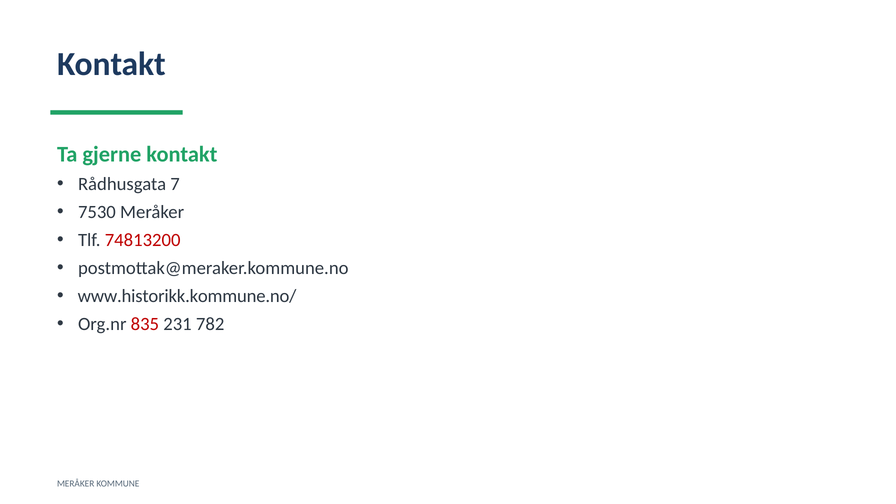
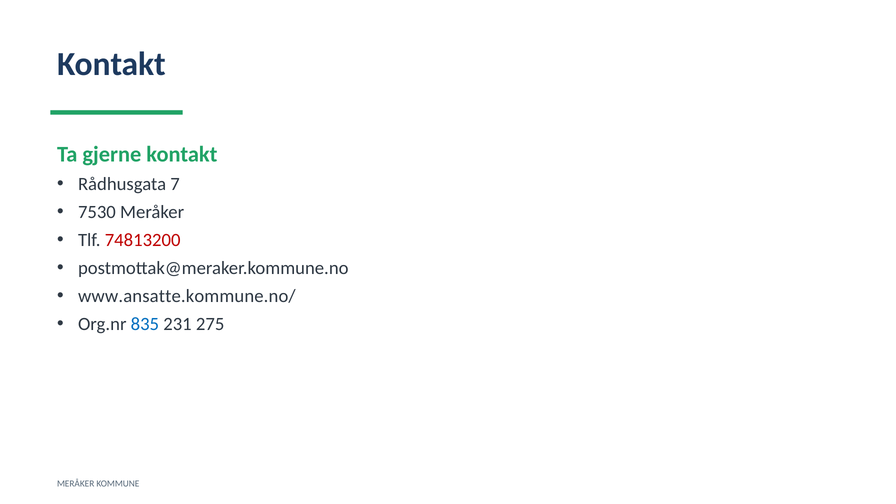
www.historikk.kommune.no/: www.historikk.kommune.no/ -> www.ansatte.kommune.no/
835 colour: red -> blue
782: 782 -> 275
